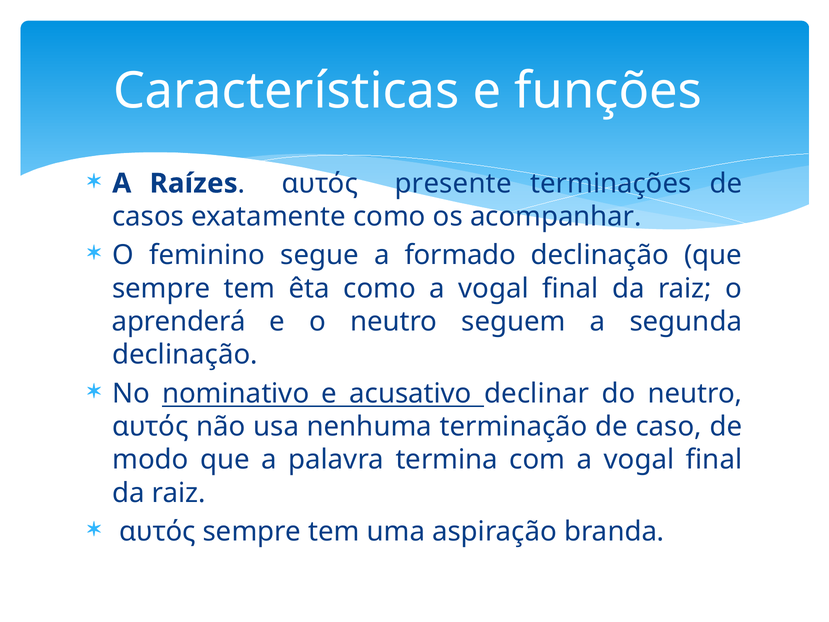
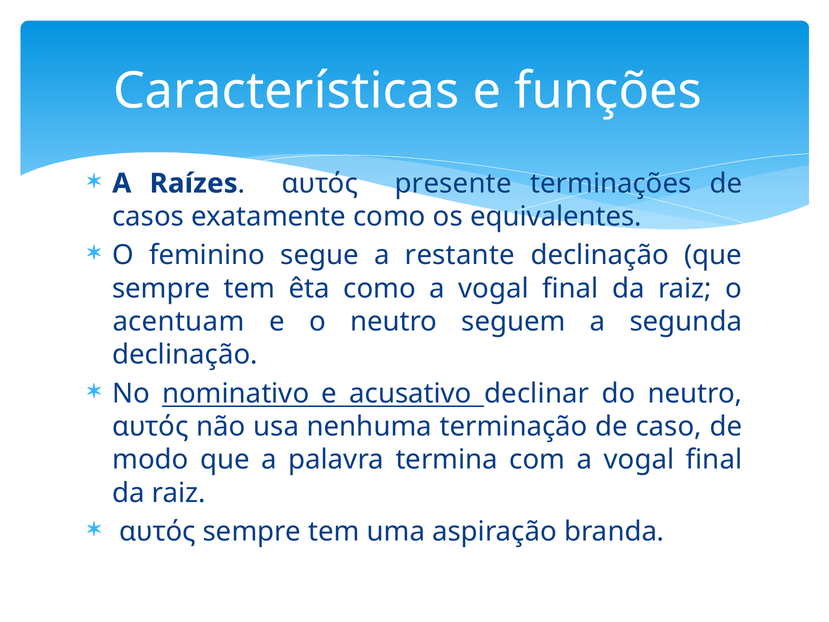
acompanhar: acompanhar -> equivalentes
formado: formado -> restante
aprenderá: aprenderá -> acentuam
